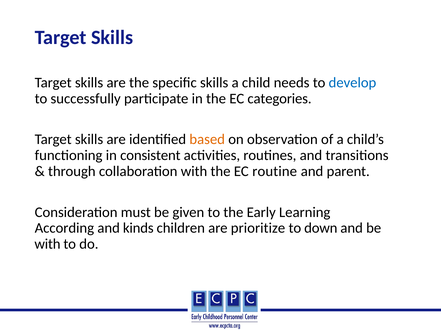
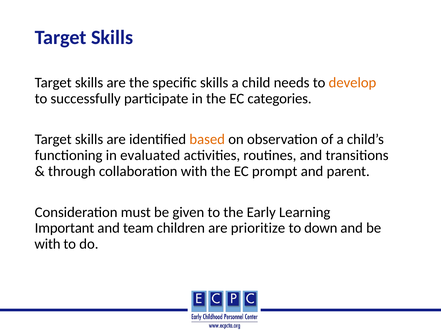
develop colour: blue -> orange
consistent: consistent -> evaluated
routine: routine -> prompt
According: According -> Important
kinds: kinds -> team
